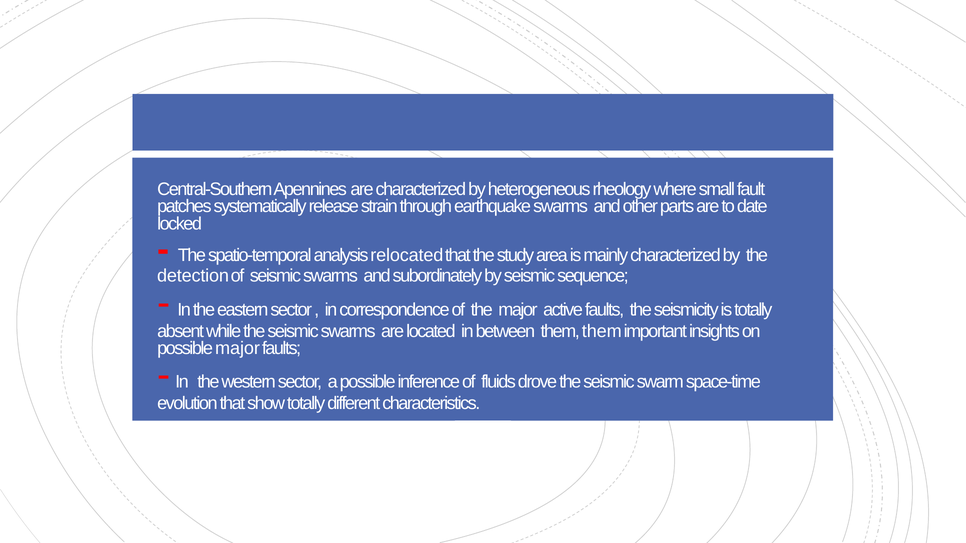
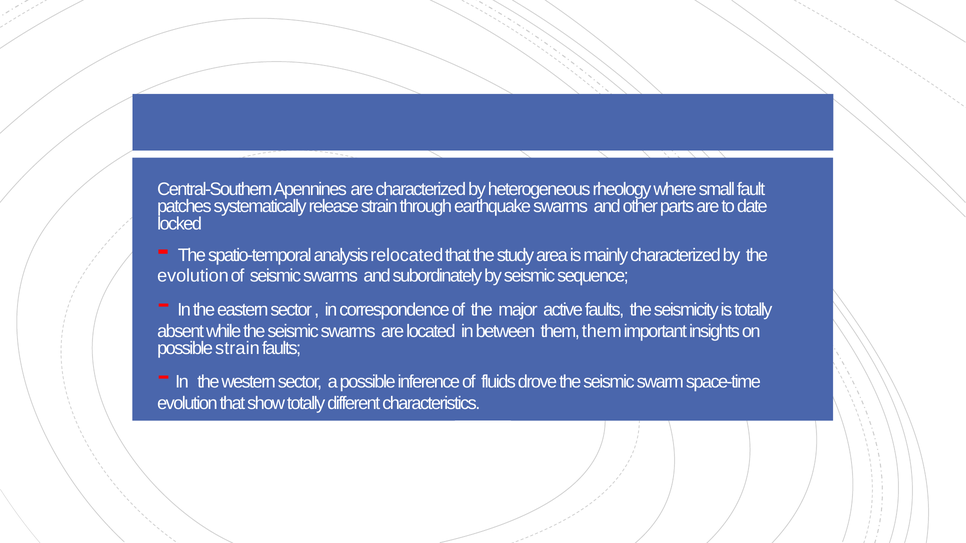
detection at (193, 276): detection -> evolution
possible major: major -> strain
